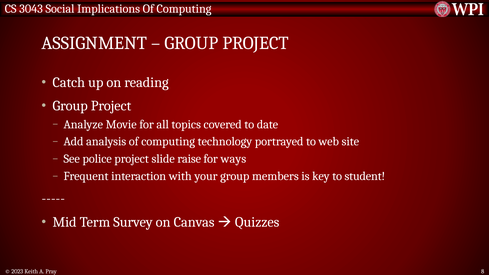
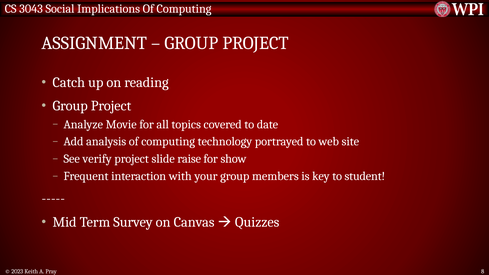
police: police -> verify
ways: ways -> show
